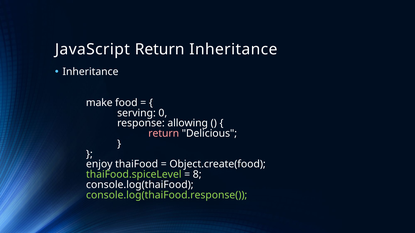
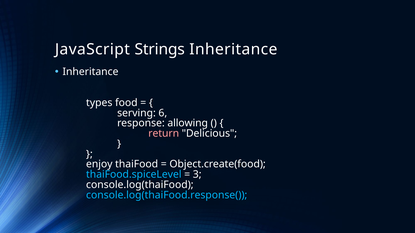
JavaScript Return: Return -> Strings
make: make -> types
0: 0 -> 6
thaiFood.spiceLevel colour: light green -> light blue
8: 8 -> 3
console.log(thaiFood.response( colour: light green -> light blue
